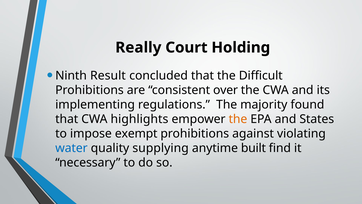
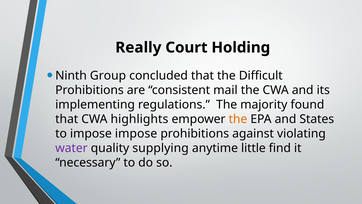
Result: Result -> Group
over: over -> mail
impose exempt: exempt -> impose
water colour: blue -> purple
built: built -> little
